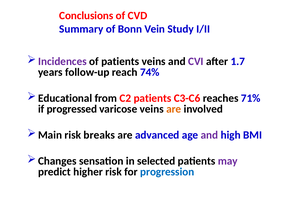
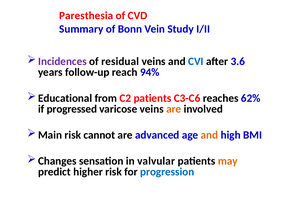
Conclusions: Conclusions -> Paresthesia
of patients: patients -> residual
CVI colour: purple -> blue
1.7: 1.7 -> 3.6
74%: 74% -> 94%
71%: 71% -> 62%
breaks: breaks -> cannot
and at (209, 135) colour: purple -> orange
selected: selected -> valvular
may colour: purple -> orange
